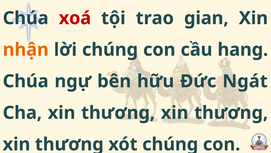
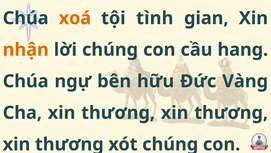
xoá colour: red -> orange
trao: trao -> tình
Ngát: Ngát -> Vàng
